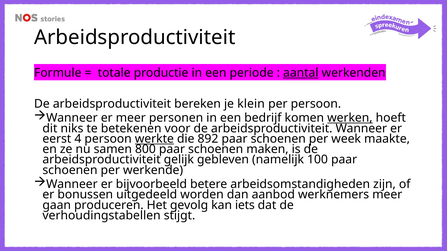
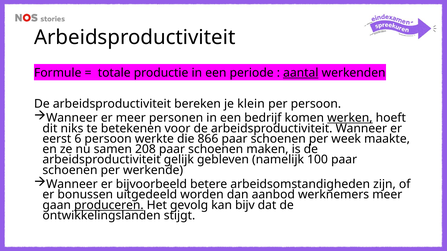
4: 4 -> 6
werkte underline: present -> none
892: 892 -> 866
800: 800 -> 208
produceren underline: none -> present
iets: iets -> bijv
verhoudingstabellen: verhoudingstabellen -> ontwikkelingslanden
